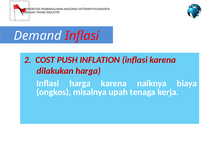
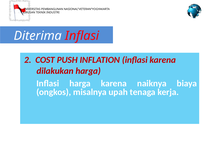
Demand: Demand -> Diterima
